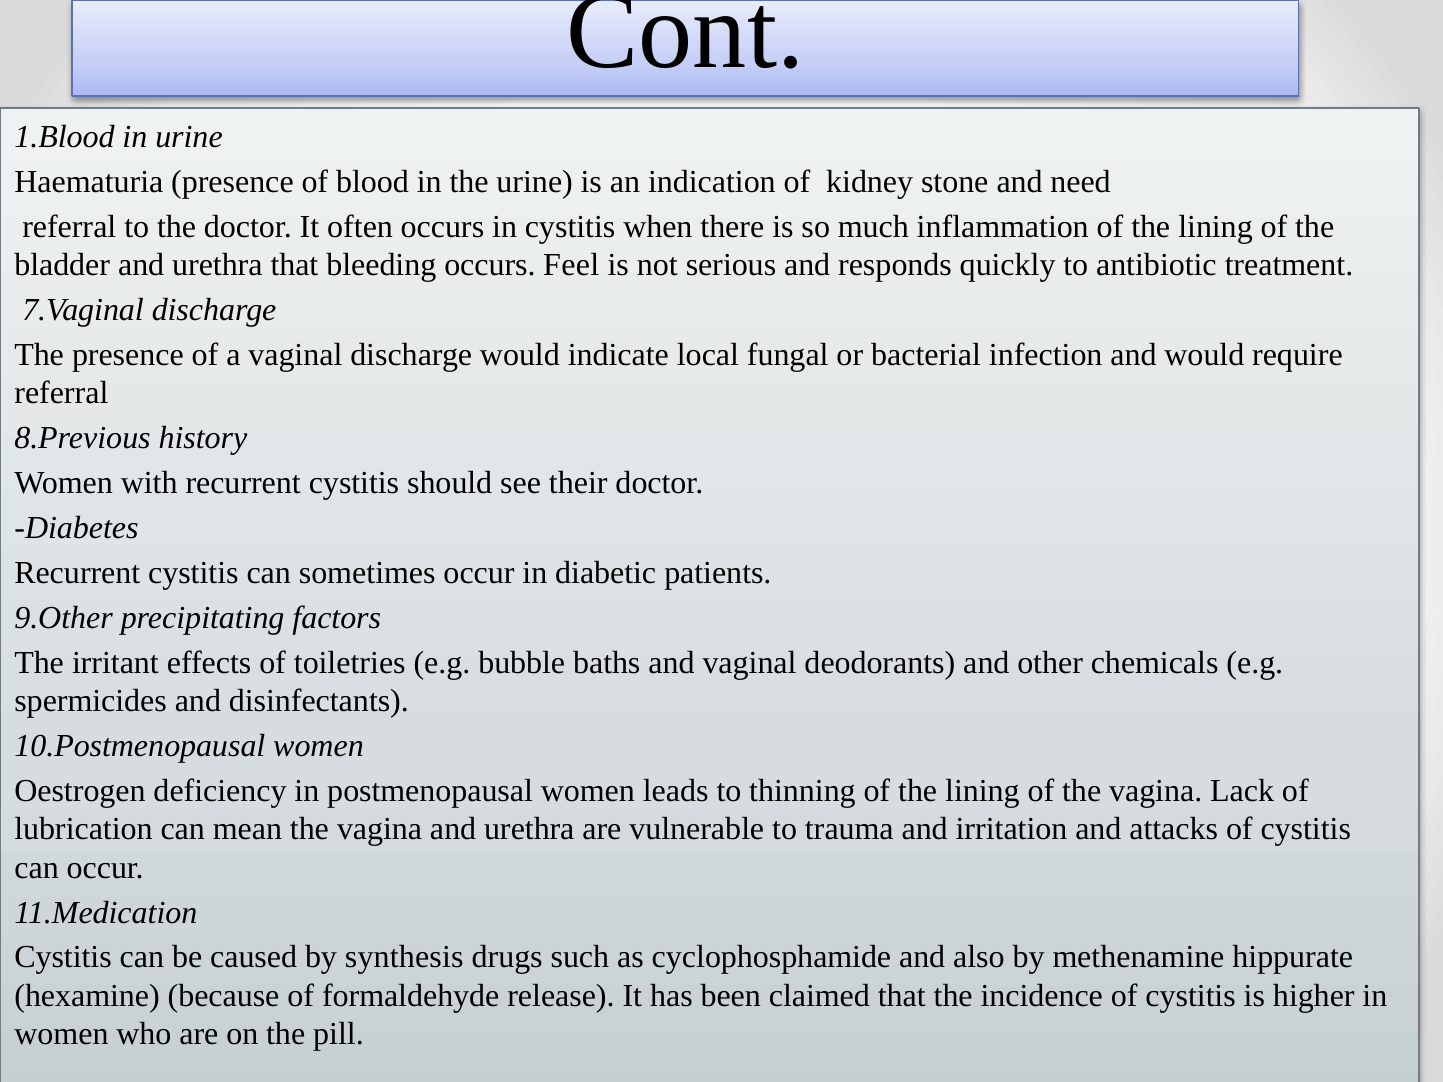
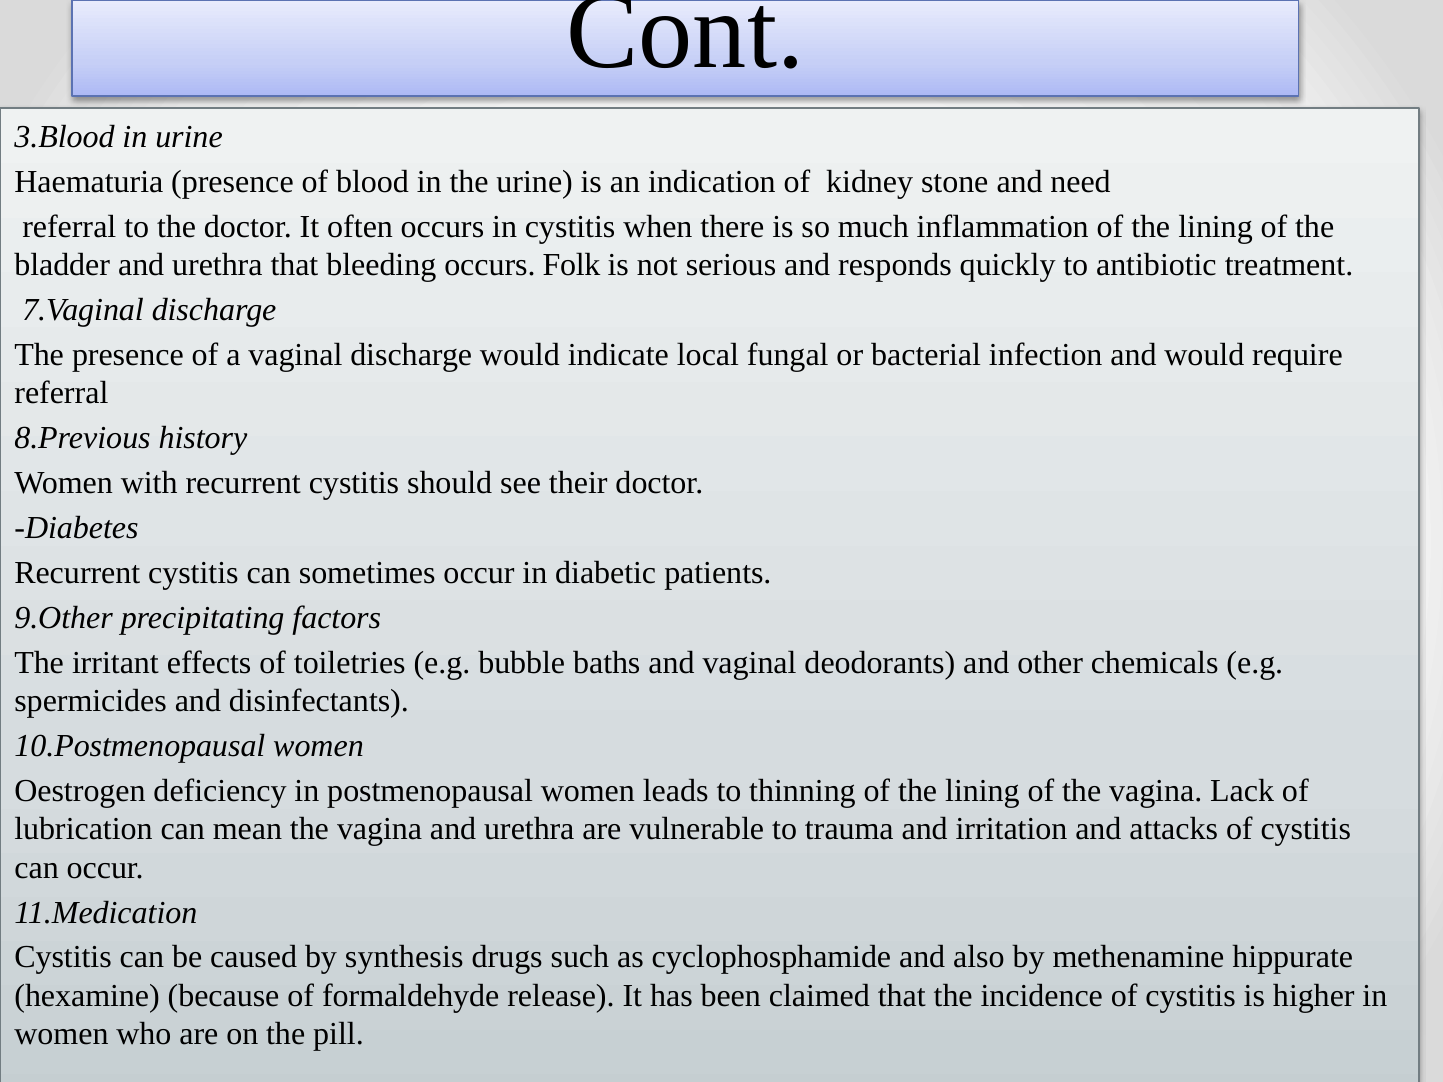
1.Blood: 1.Blood -> 3.Blood
Feel: Feel -> Folk
